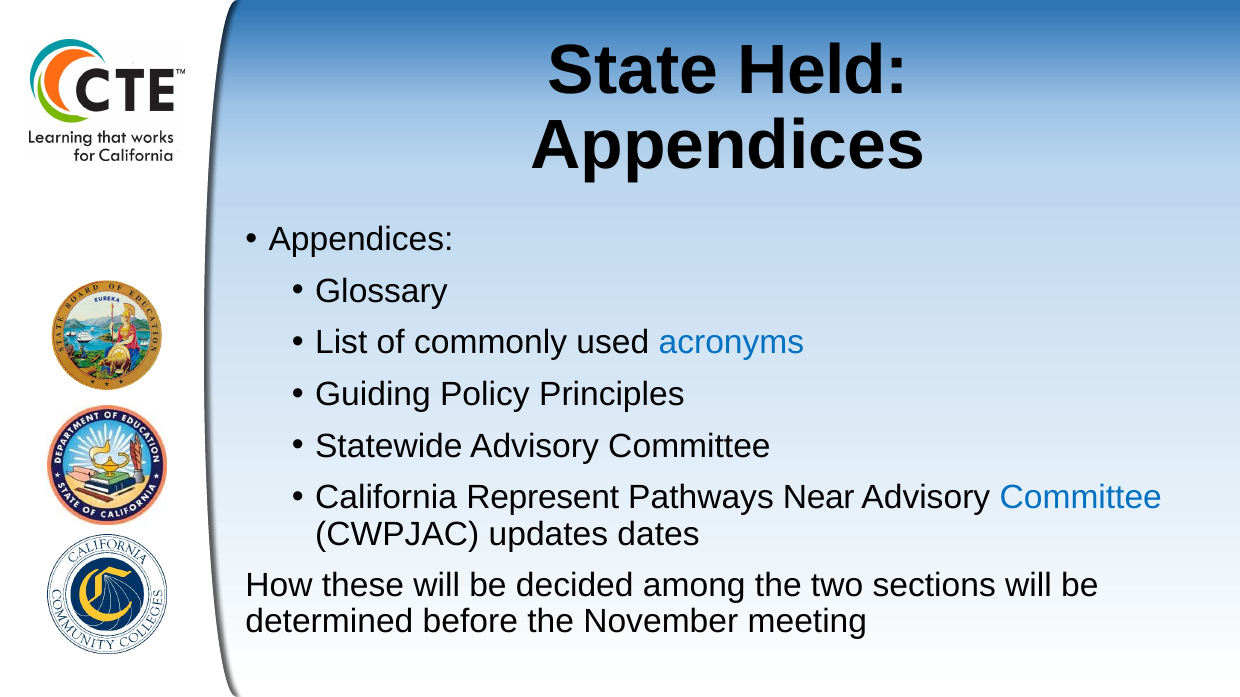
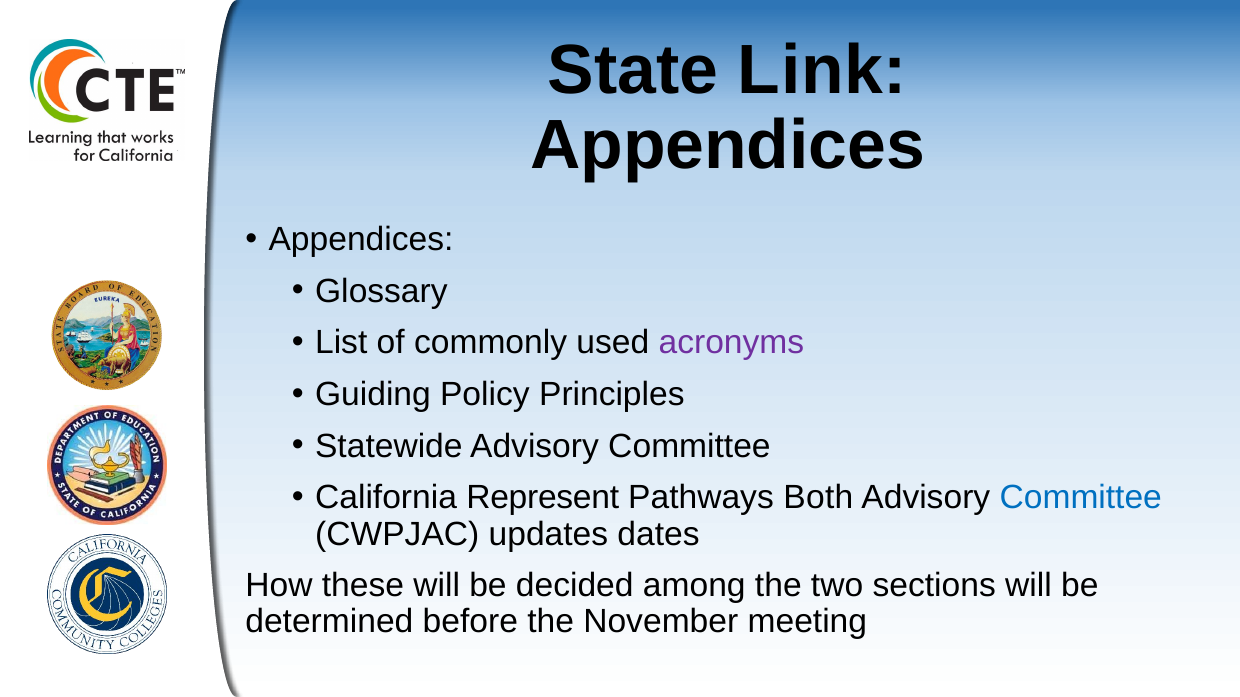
Held: Held -> Link
acronyms colour: blue -> purple
Near: Near -> Both
